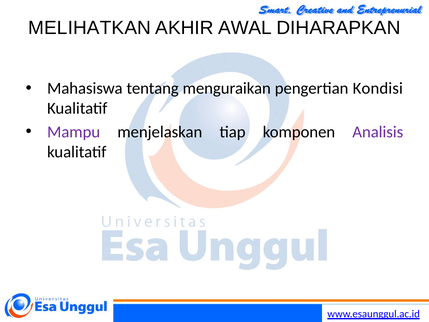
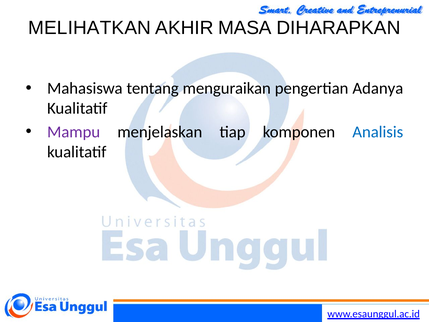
AWAL: AWAL -> MASA
Kondisi: Kondisi -> Adanya
Analisis colour: purple -> blue
